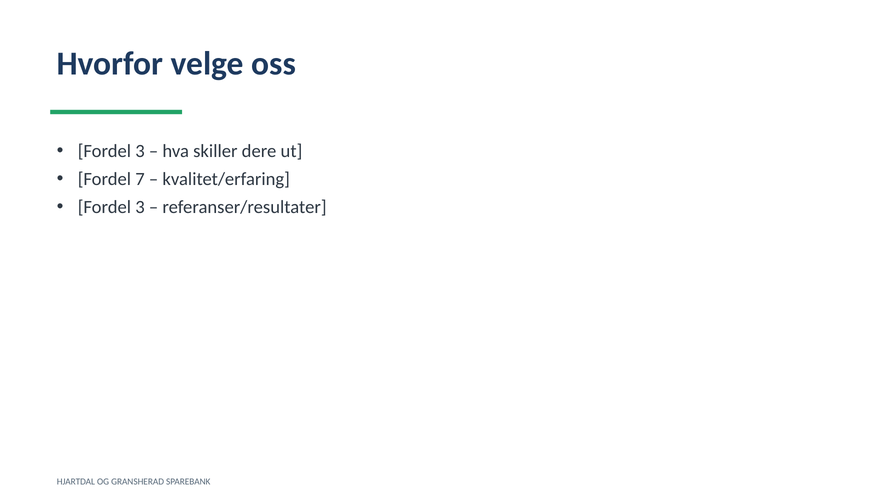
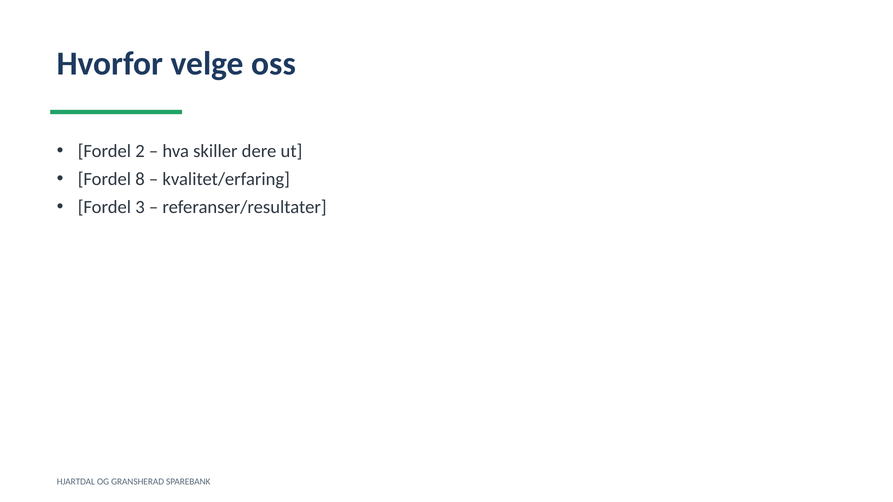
3 at (140, 151): 3 -> 2
7: 7 -> 8
